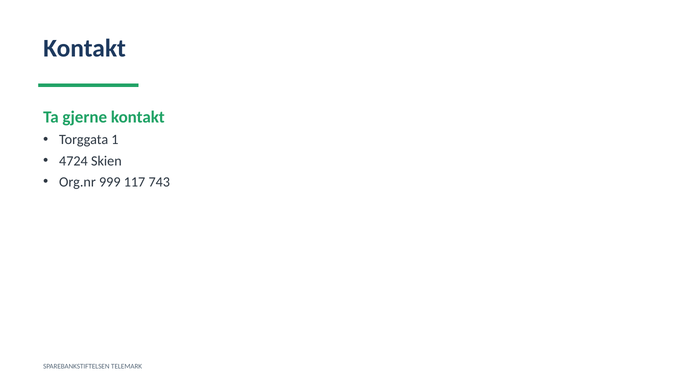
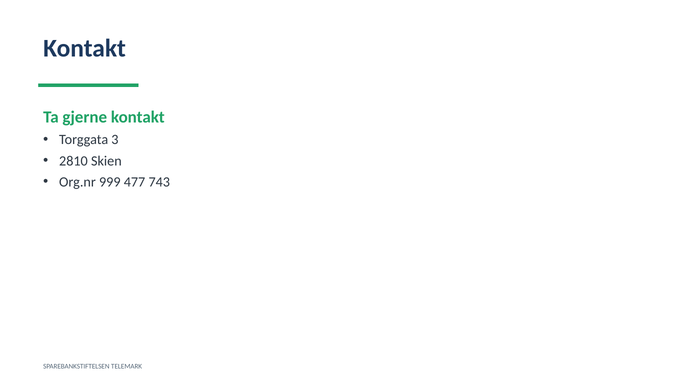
1: 1 -> 3
4724: 4724 -> 2810
117: 117 -> 477
